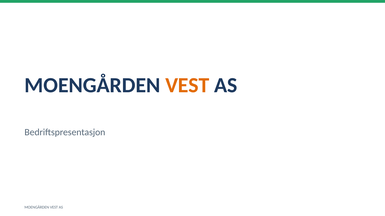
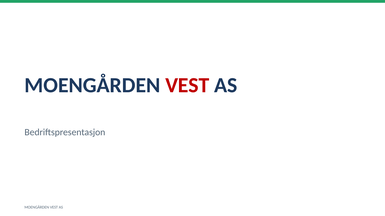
VEST at (187, 85) colour: orange -> red
